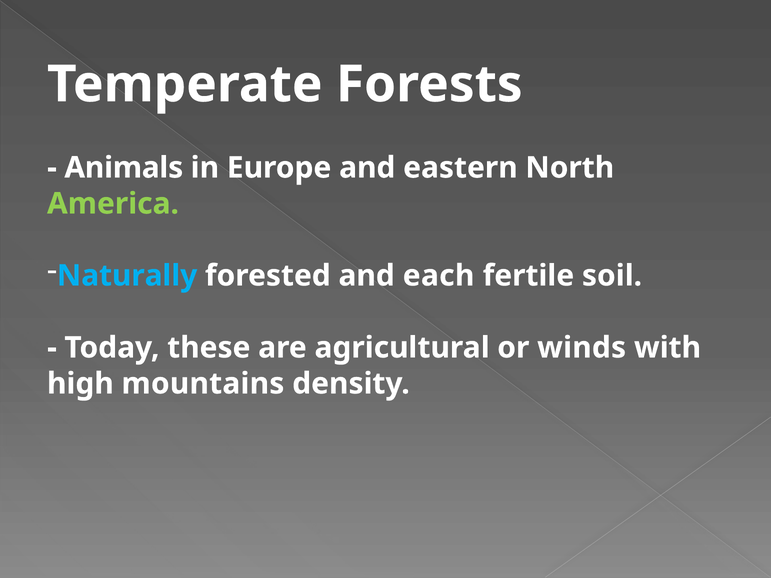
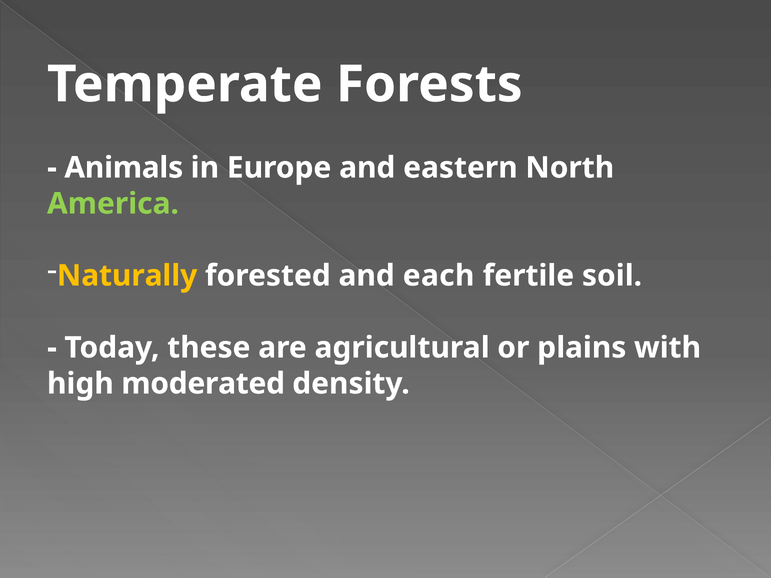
Naturally colour: light blue -> yellow
winds: winds -> plains
mountains: mountains -> moderated
